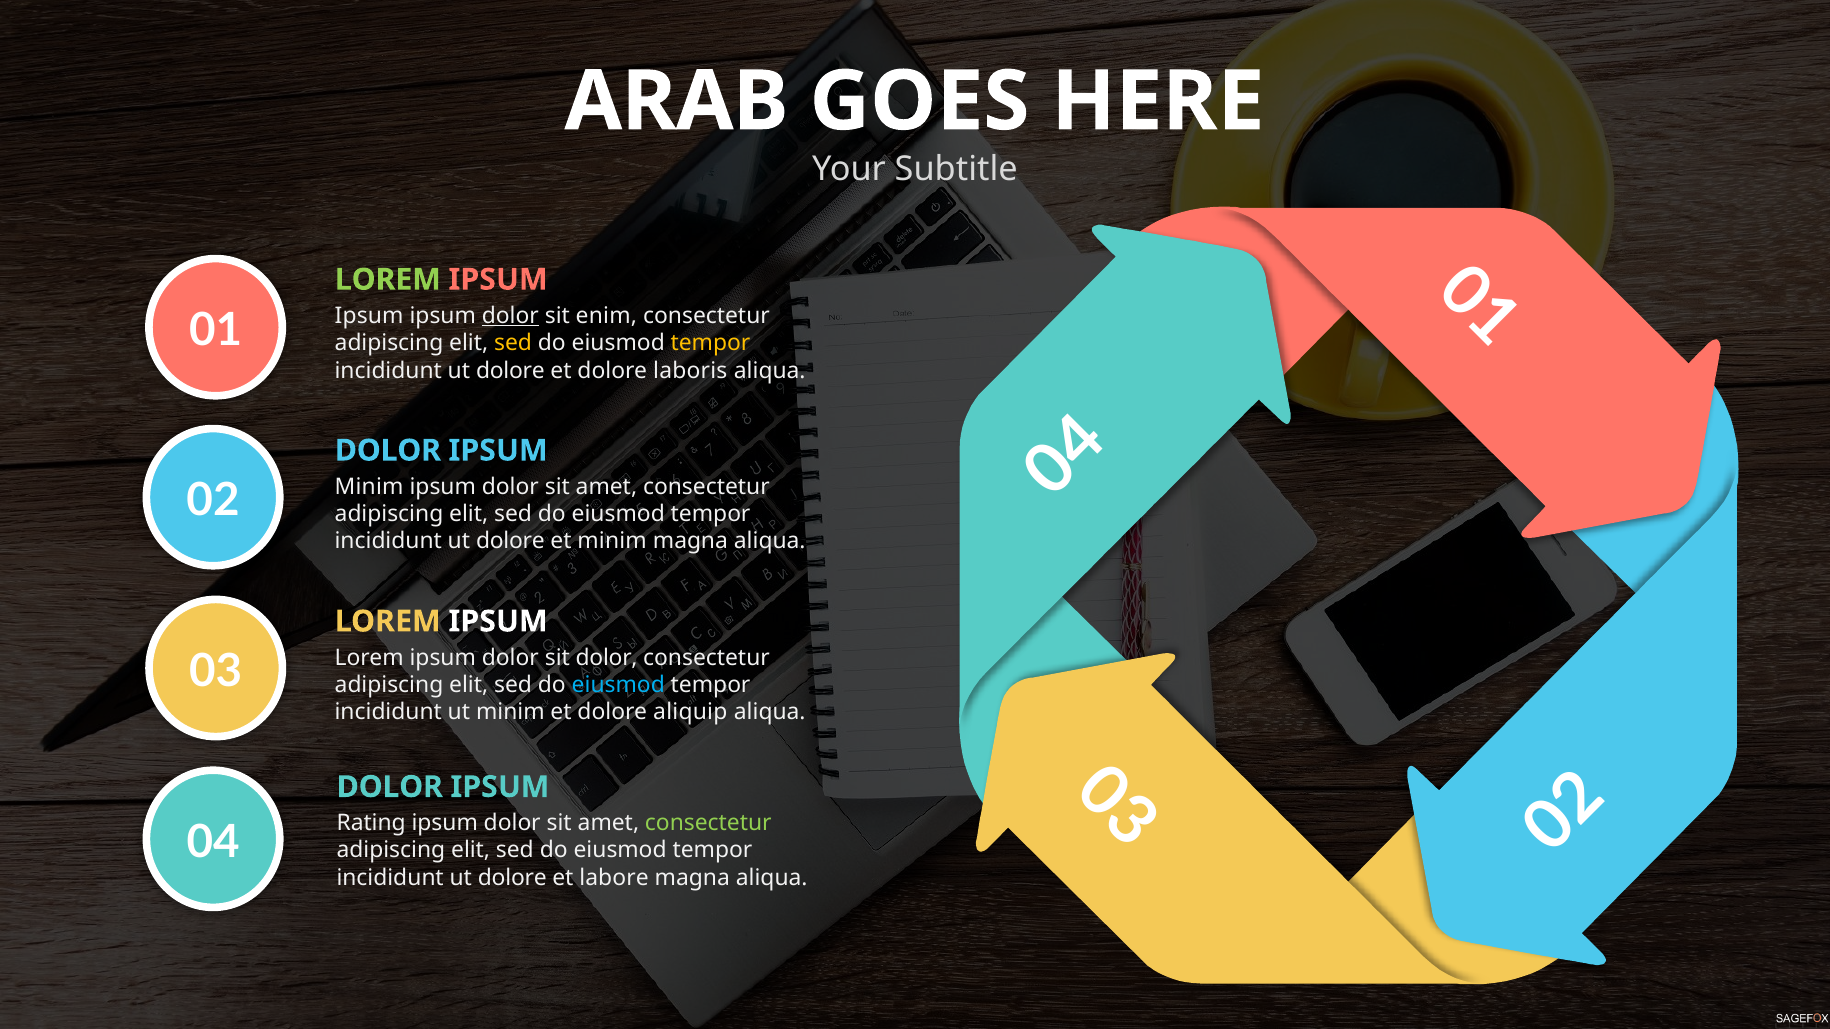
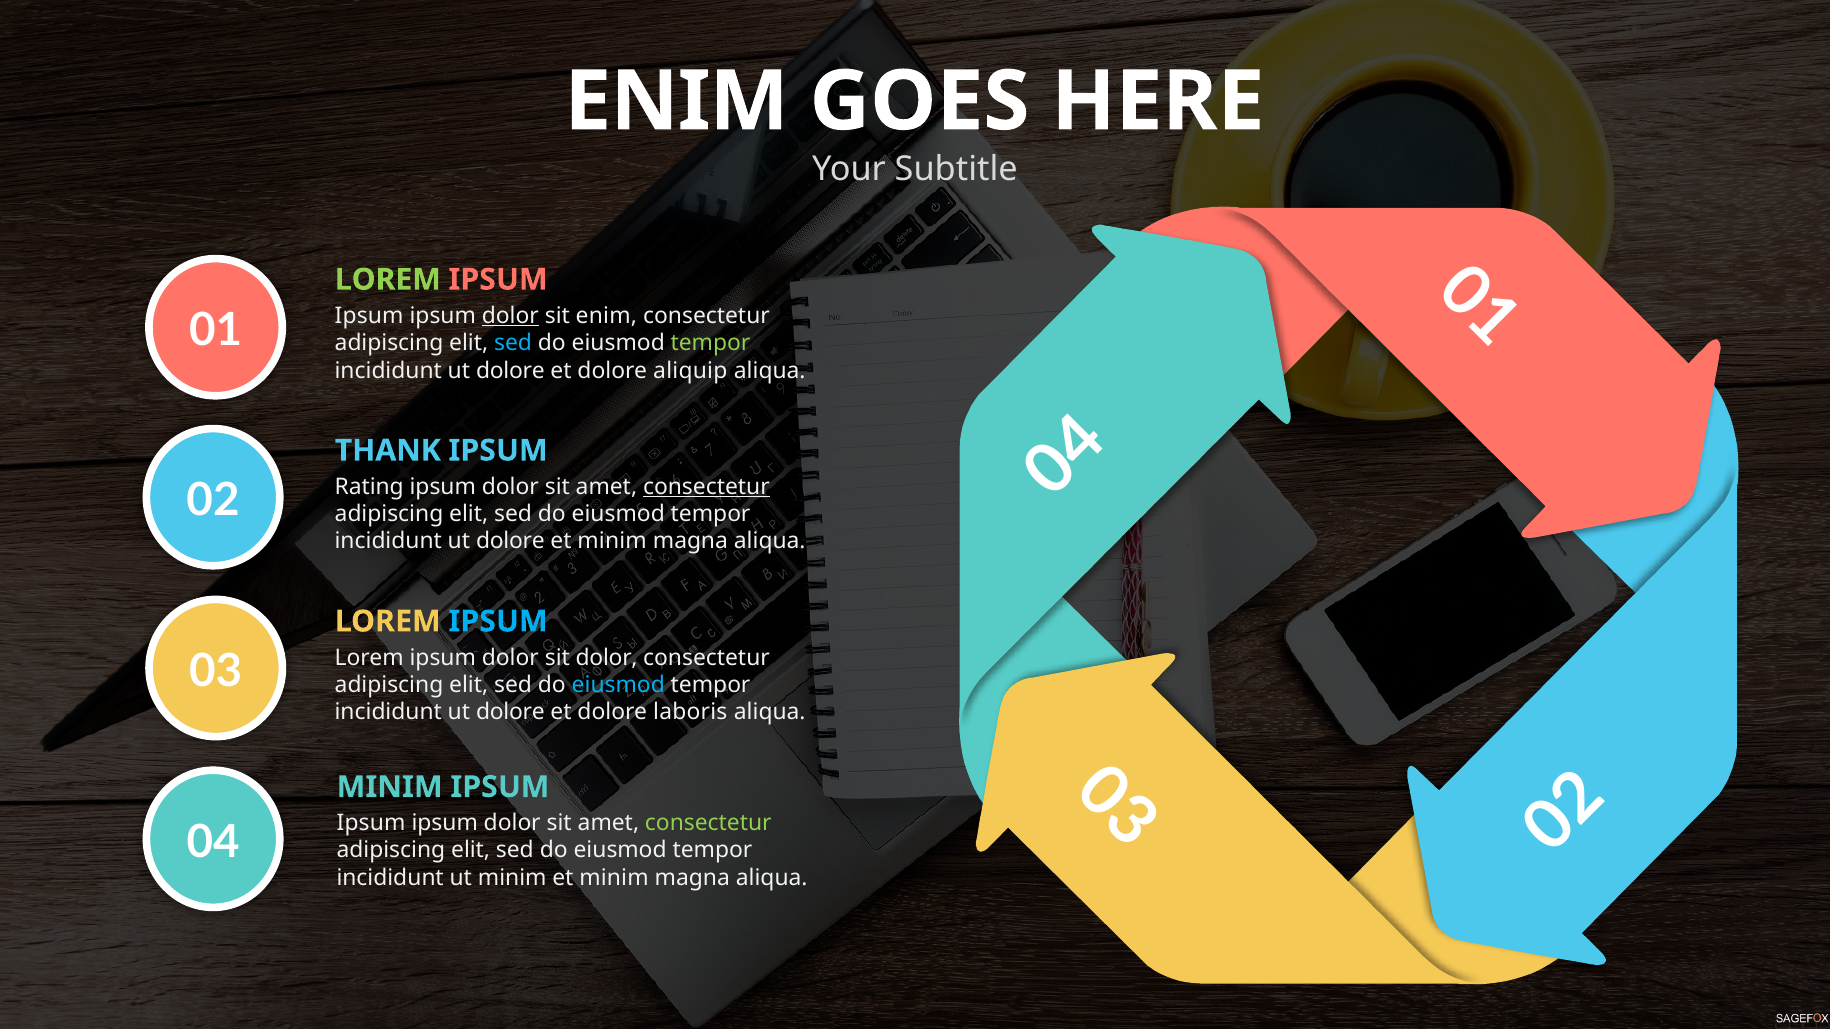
ARAB at (677, 102): ARAB -> ENIM
sed at (513, 343) colour: yellow -> light blue
tempor at (711, 343) colour: yellow -> light green
laboris: laboris -> aliquip
DOLOR at (388, 451): DOLOR -> THANK
Minim at (369, 487): Minim -> Rating
consectetur at (706, 487) underline: none -> present
IPSUM at (498, 622) colour: white -> light blue
minim at (510, 713): minim -> dolore
aliquip: aliquip -> laboris
DOLOR at (390, 787): DOLOR -> MINIM
Rating at (371, 823): Rating -> Ipsum
dolore at (512, 878): dolore -> minim
labore at (614, 878): labore -> minim
